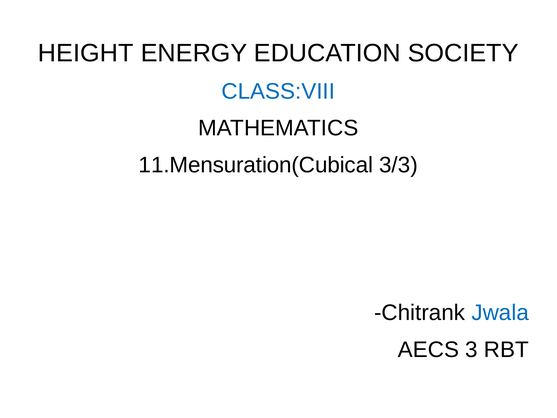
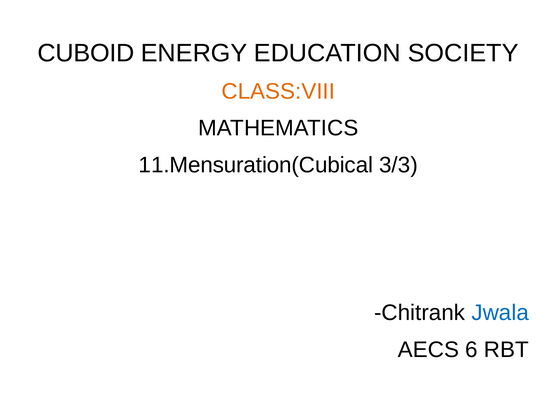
HEIGHT: HEIGHT -> CUBOID
CLASS:VIII colour: blue -> orange
3: 3 -> 6
